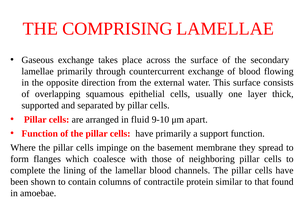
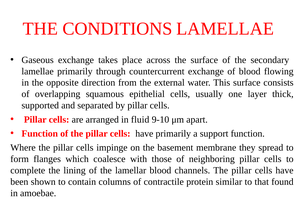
COMPRISING: COMPRISING -> CONDITIONS
